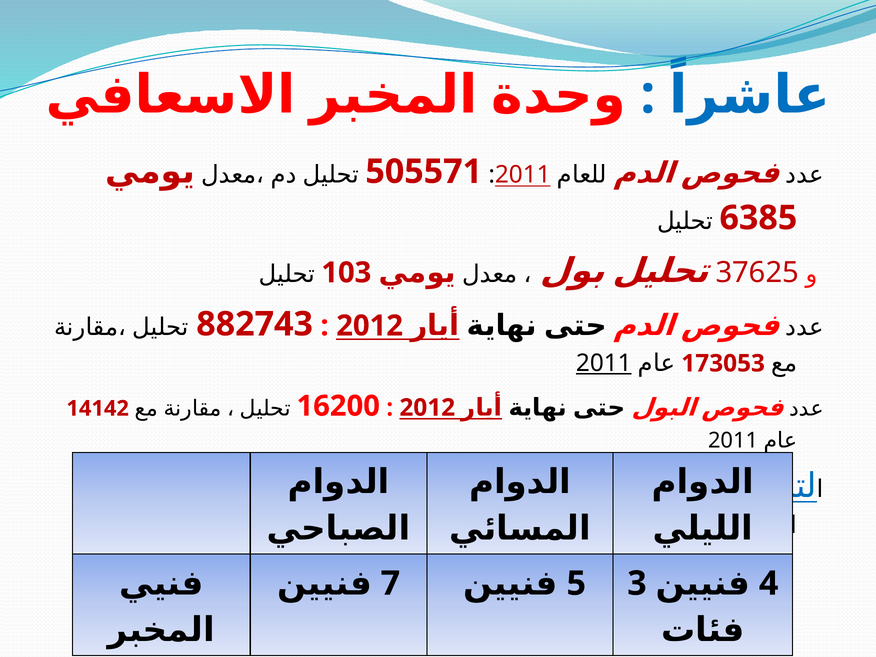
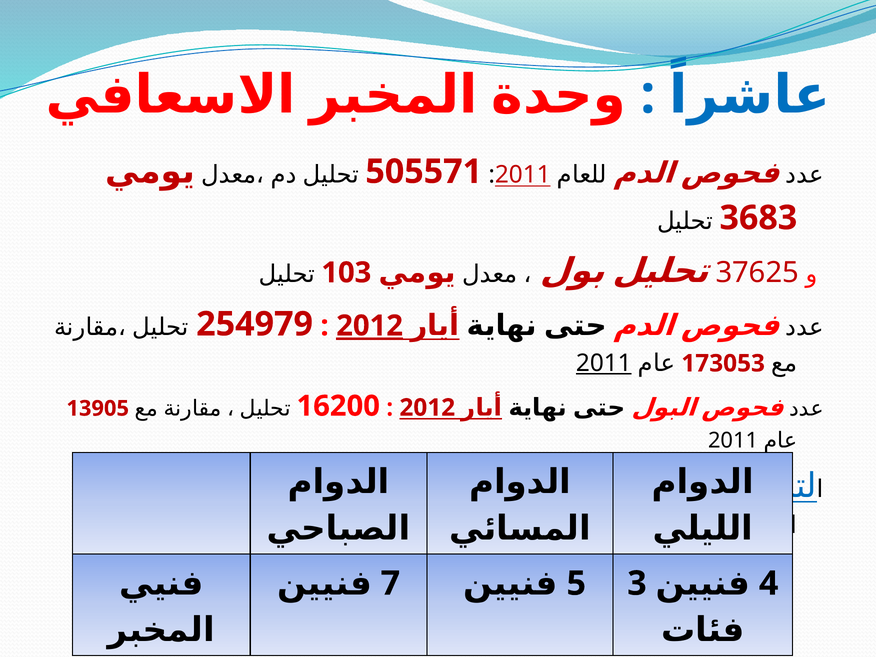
6385: 6385 -> 3683
882743: 882743 -> 254979
2012 at (370, 326) underline: none -> present
14142: 14142 -> 13905
